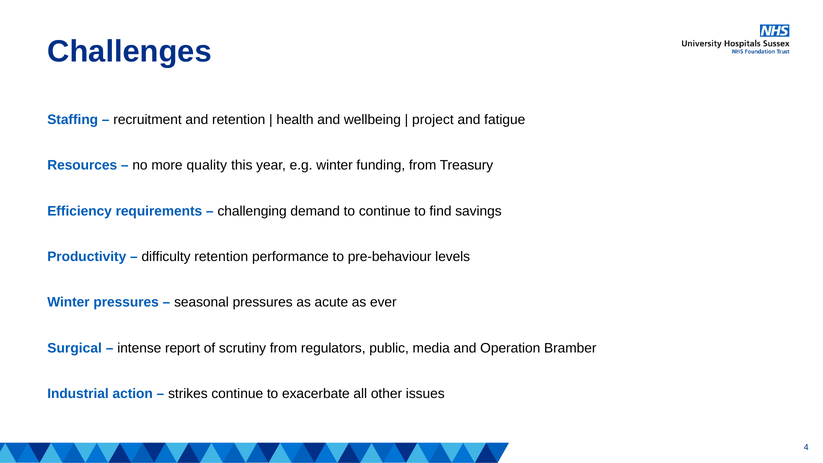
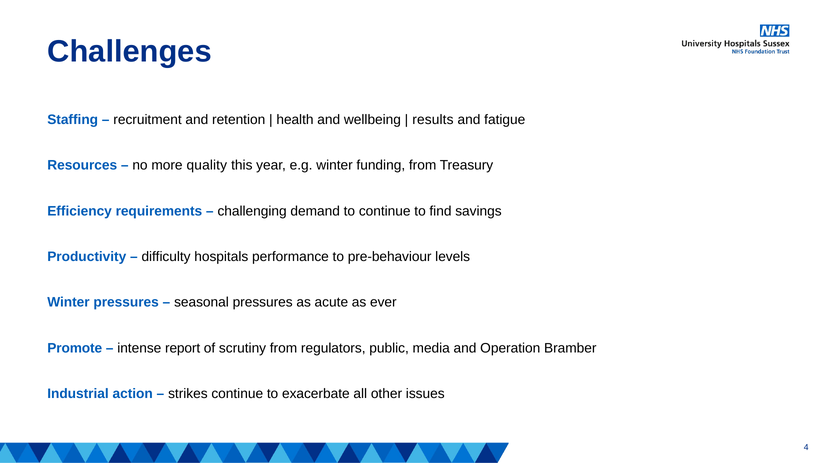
project: project -> results
difficulty retention: retention -> hospitals
Surgical: Surgical -> Promote
